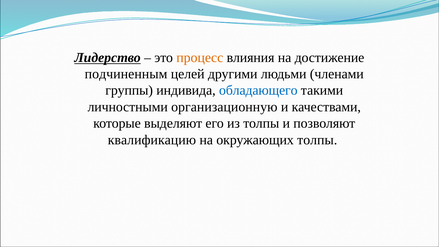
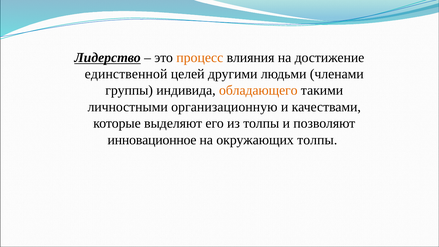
подчиненным: подчиненным -> единственной
обладающего colour: blue -> orange
квалификацию: квалификацию -> инновационное
